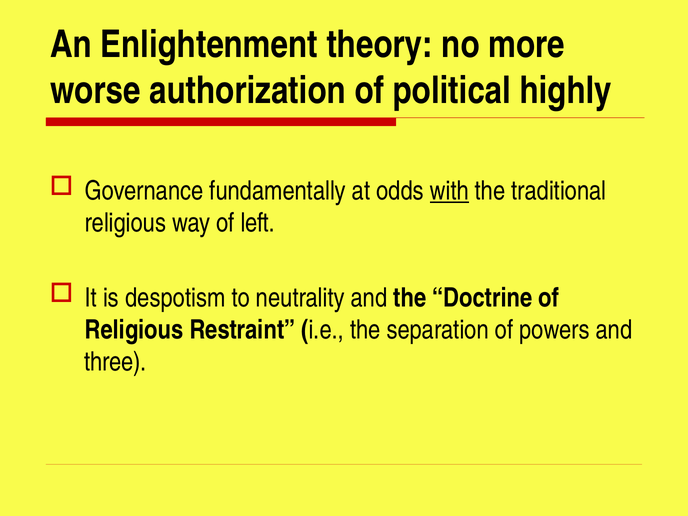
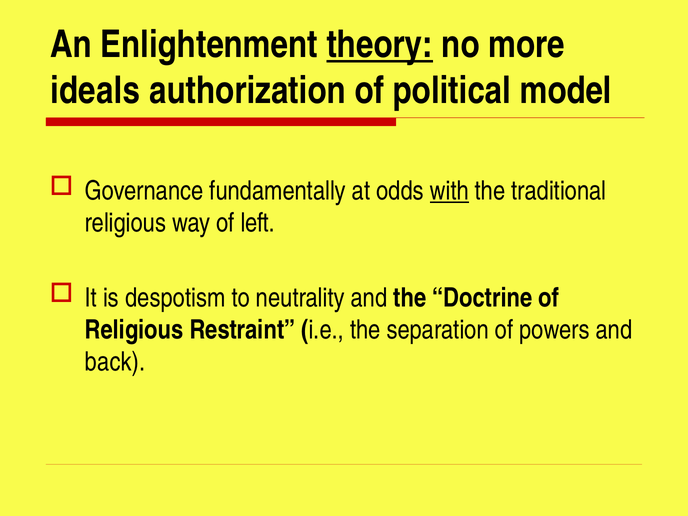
theory underline: none -> present
worse: worse -> ideals
highly: highly -> model
three: three -> back
